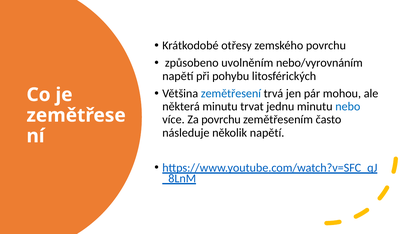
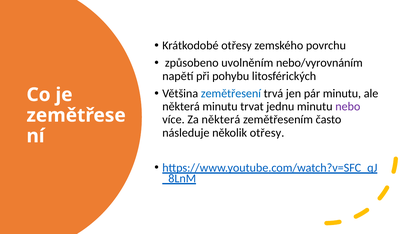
pár mohou: mohou -> minutu
nebo colour: blue -> purple
Za povrchu: povrchu -> některá
několik napětí: napětí -> otřesy
